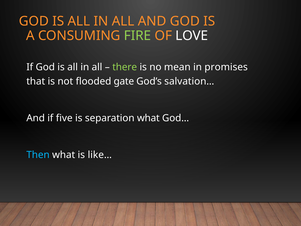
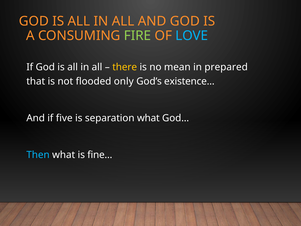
LOVE colour: white -> light blue
there colour: light green -> yellow
promises: promises -> prepared
gate: gate -> only
salvation…: salvation… -> existence…
like…: like… -> fine…
